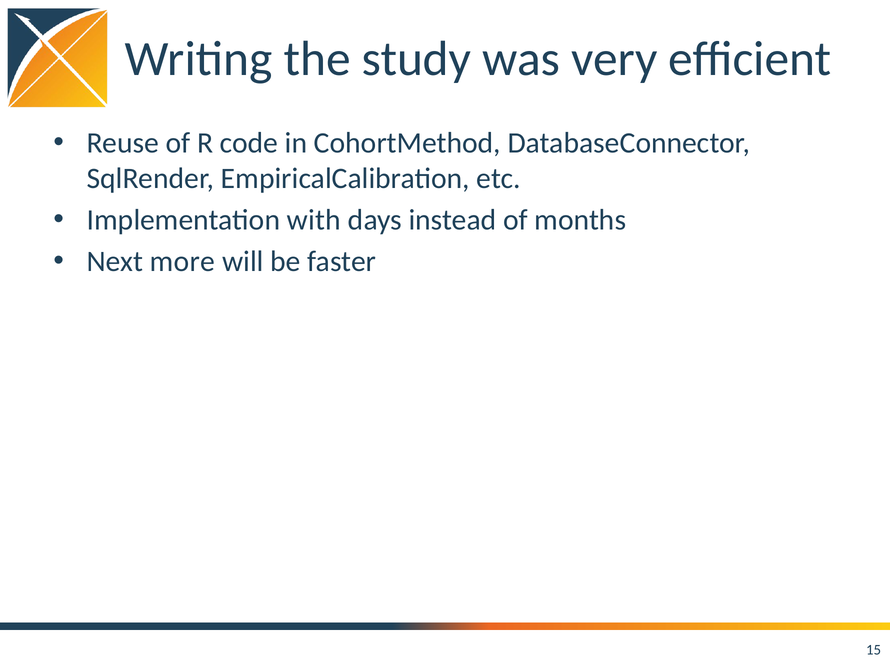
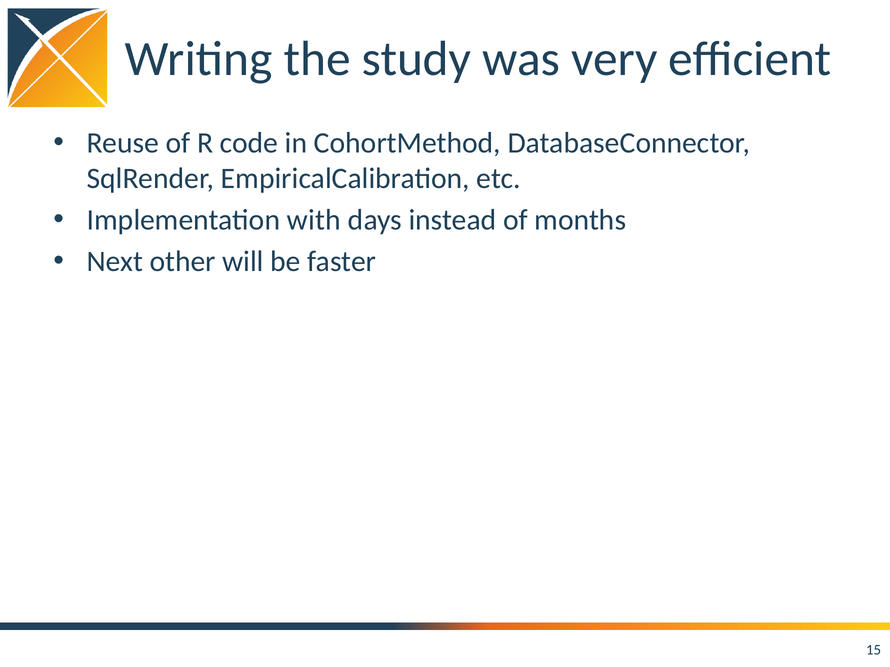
more: more -> other
